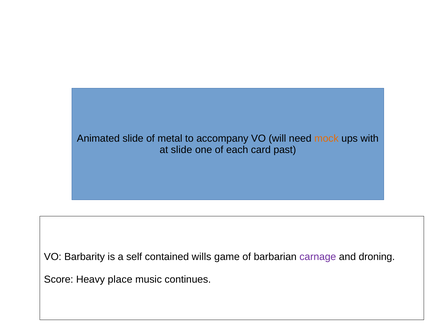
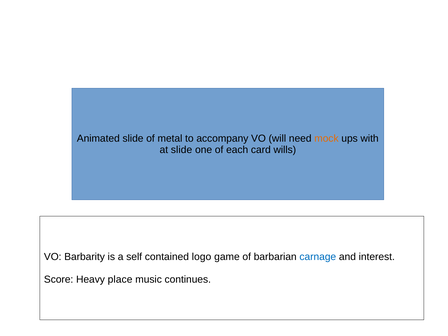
past: past -> wills
wills: wills -> logo
carnage colour: purple -> blue
droning: droning -> interest
